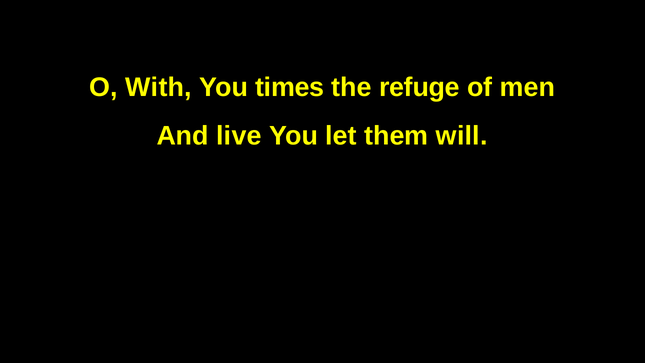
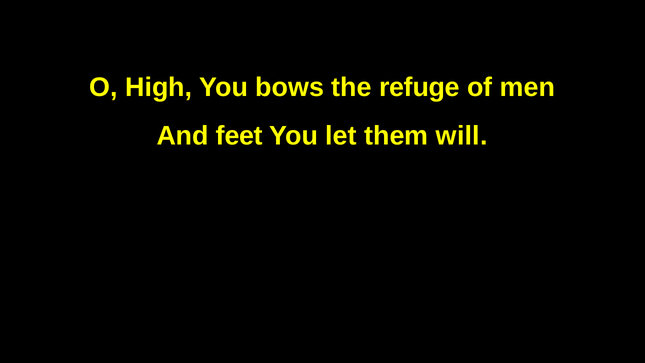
With: With -> High
times: times -> bows
live: live -> feet
